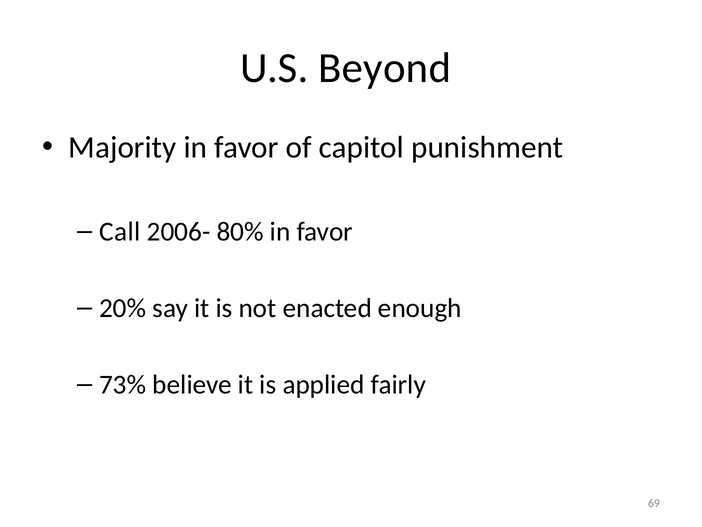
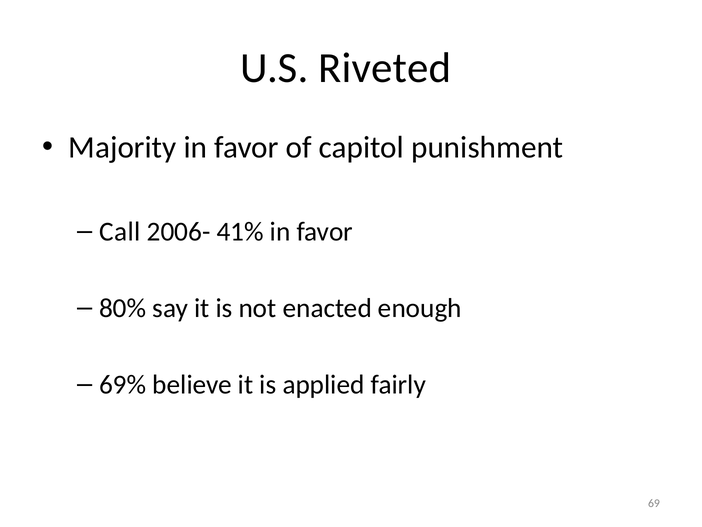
Beyond: Beyond -> Riveted
80%: 80% -> 41%
20%: 20% -> 80%
73%: 73% -> 69%
